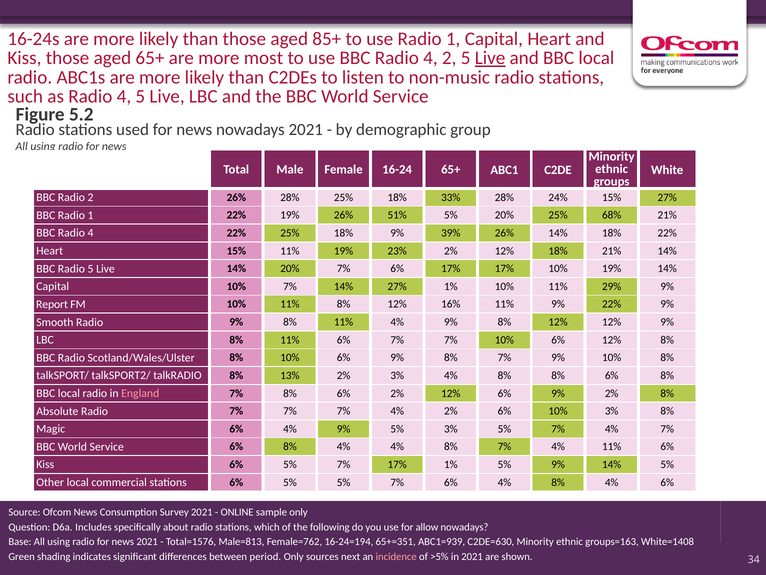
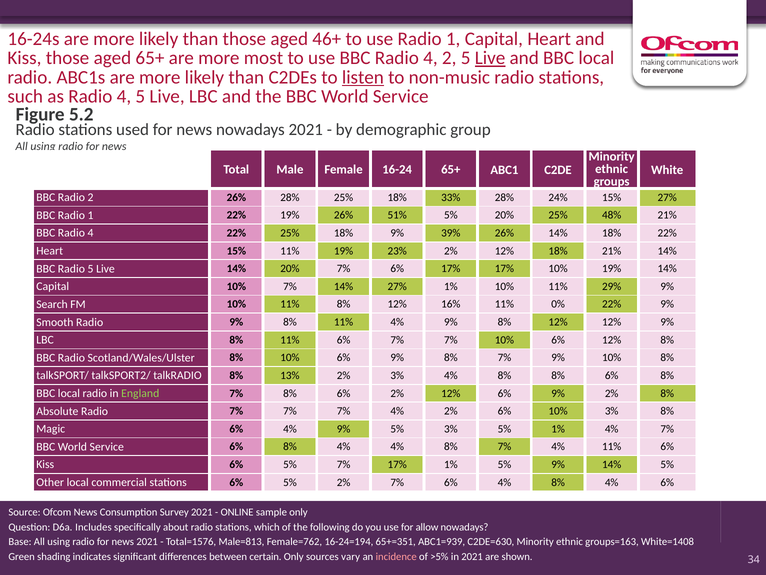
85+: 85+ -> 46+
listen underline: none -> present
68%: 68% -> 48%
Report: Report -> Search
11% 9%: 9% -> 0%
England colour: pink -> light green
3% 5% 7%: 7% -> 1%
5% 5%: 5% -> 2%
period: period -> certain
next: next -> vary
